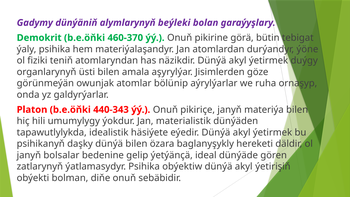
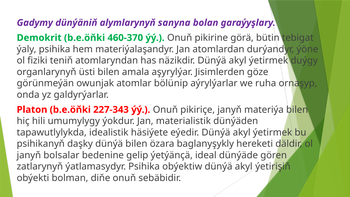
beýleki: beýleki -> sanyna
440-343: 440-343 -> 227-343
